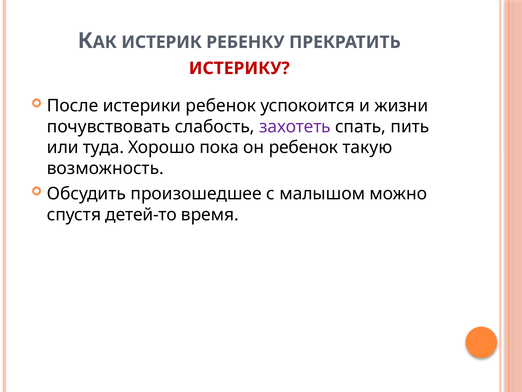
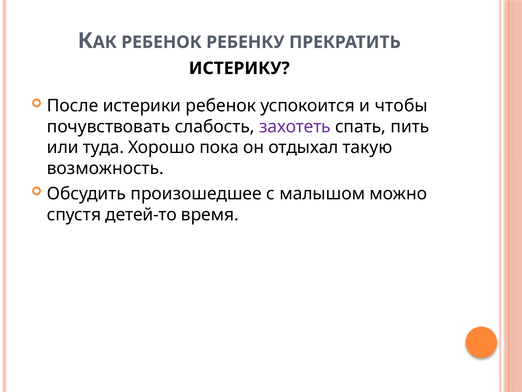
ИСТЕРИК at (162, 42): ИСТЕРИК -> РЕБЕНОК
ИСТЕРИКУ colour: red -> black
жизни: жизни -> чтобы
он ребенок: ребенок -> отдыхал
